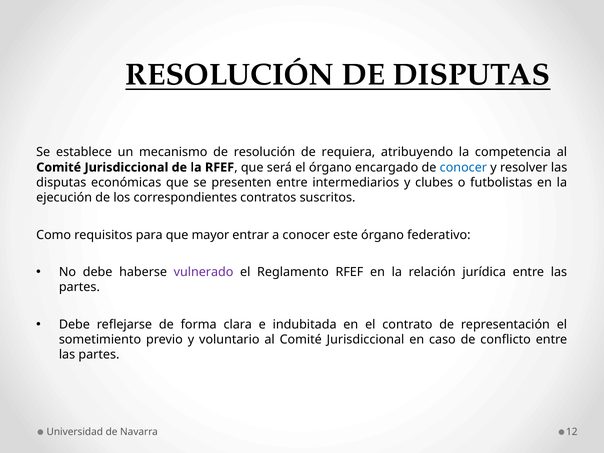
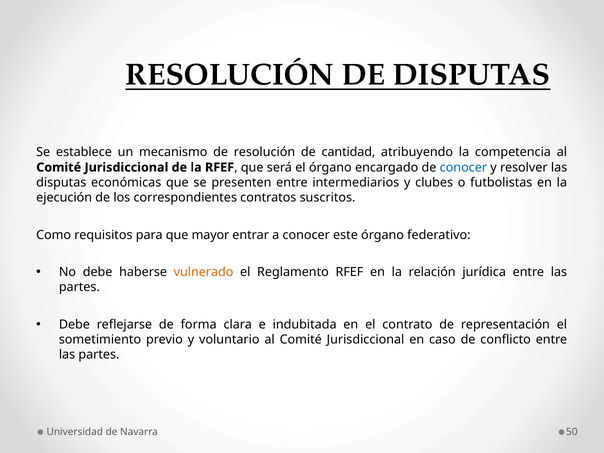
requiera: requiera -> cantidad
vulnerado colour: purple -> orange
12: 12 -> 50
